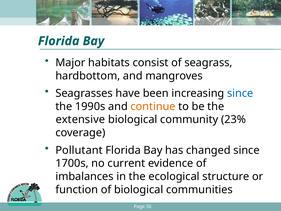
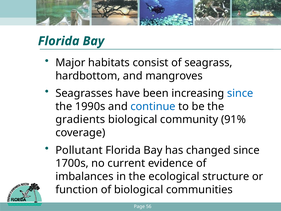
continue colour: orange -> blue
extensive: extensive -> gradients
23%: 23% -> 91%
